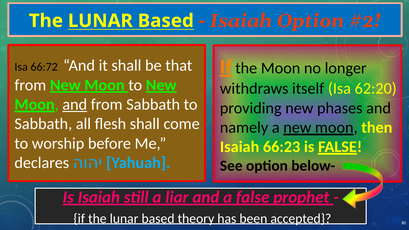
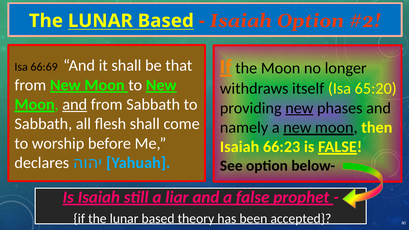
66:72: 66:72 -> 66:69
62:20: 62:20 -> 65:20
new at (299, 108) underline: none -> present
